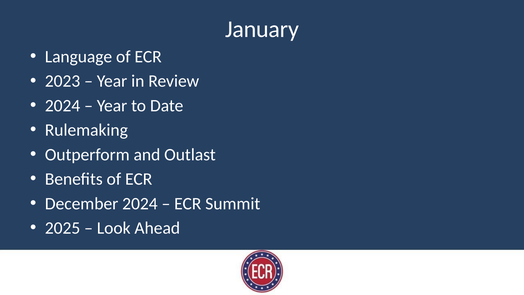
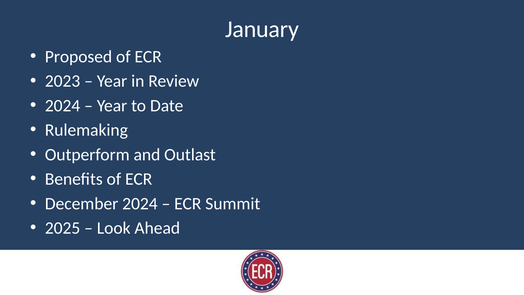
Language: Language -> Proposed
